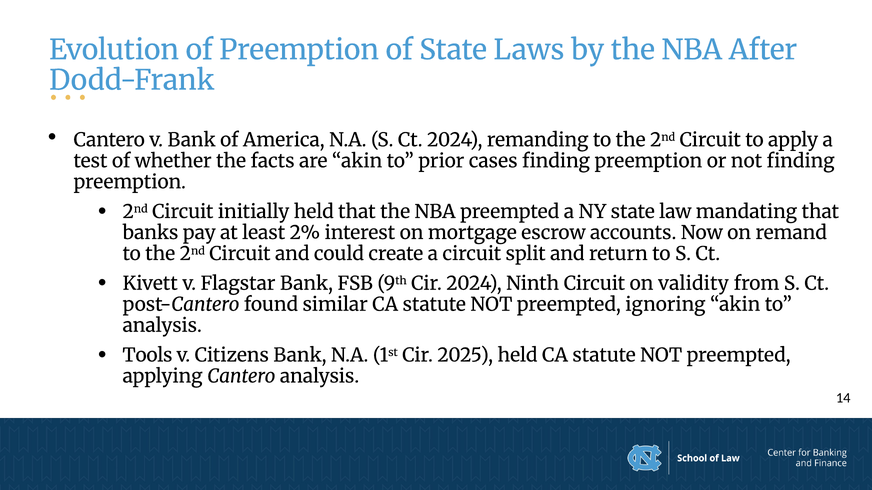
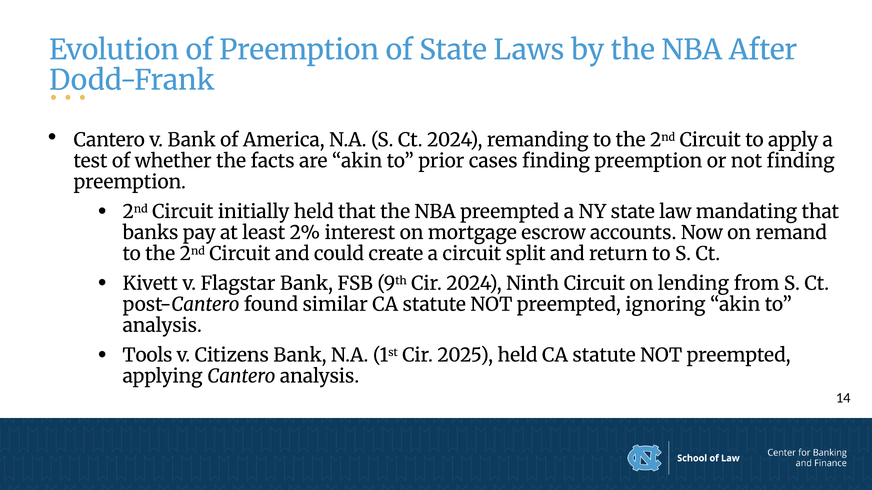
validity: validity -> lending
